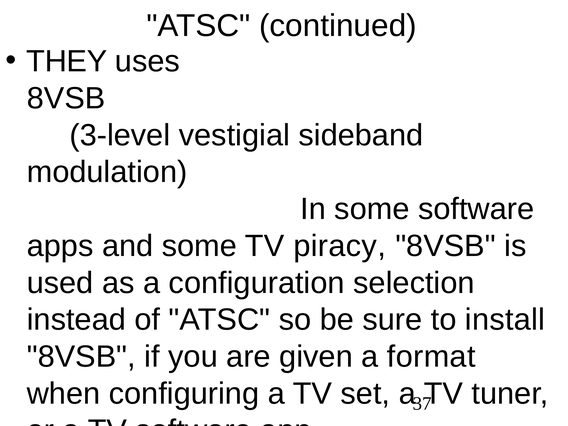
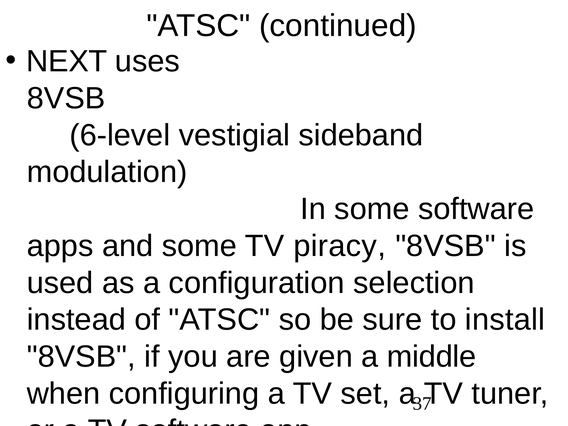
THEY: THEY -> NEXT
3-level: 3-level -> 6-level
format: format -> middle
